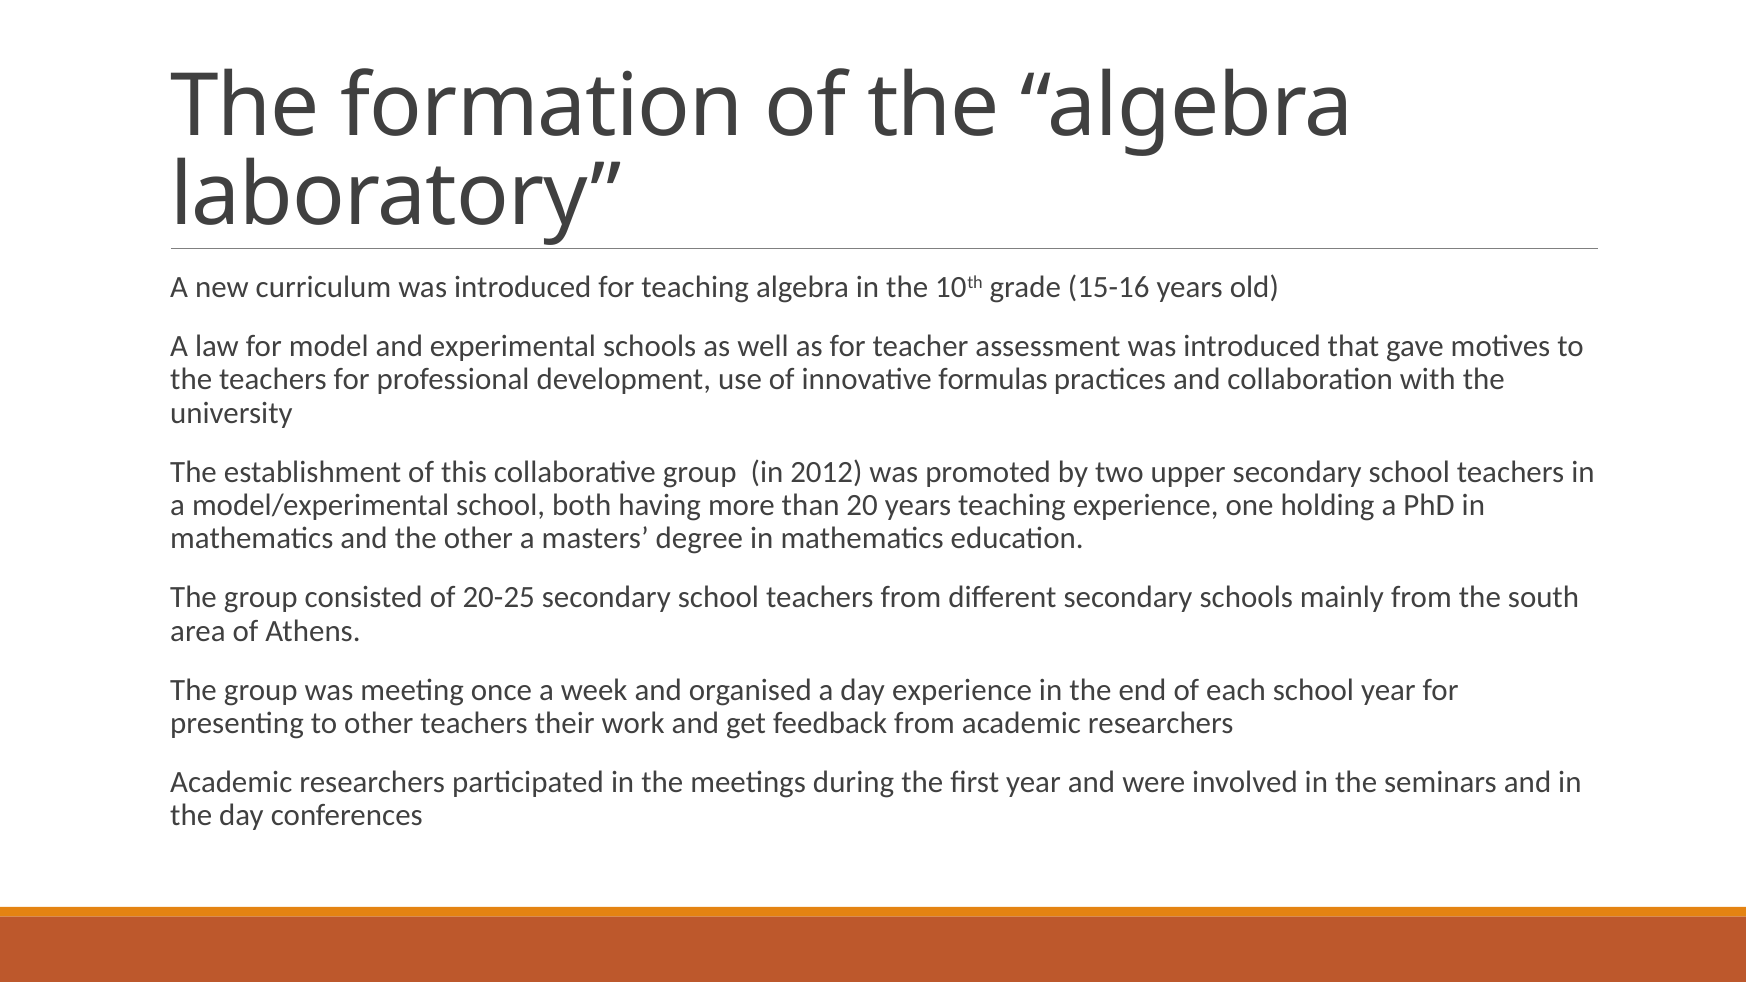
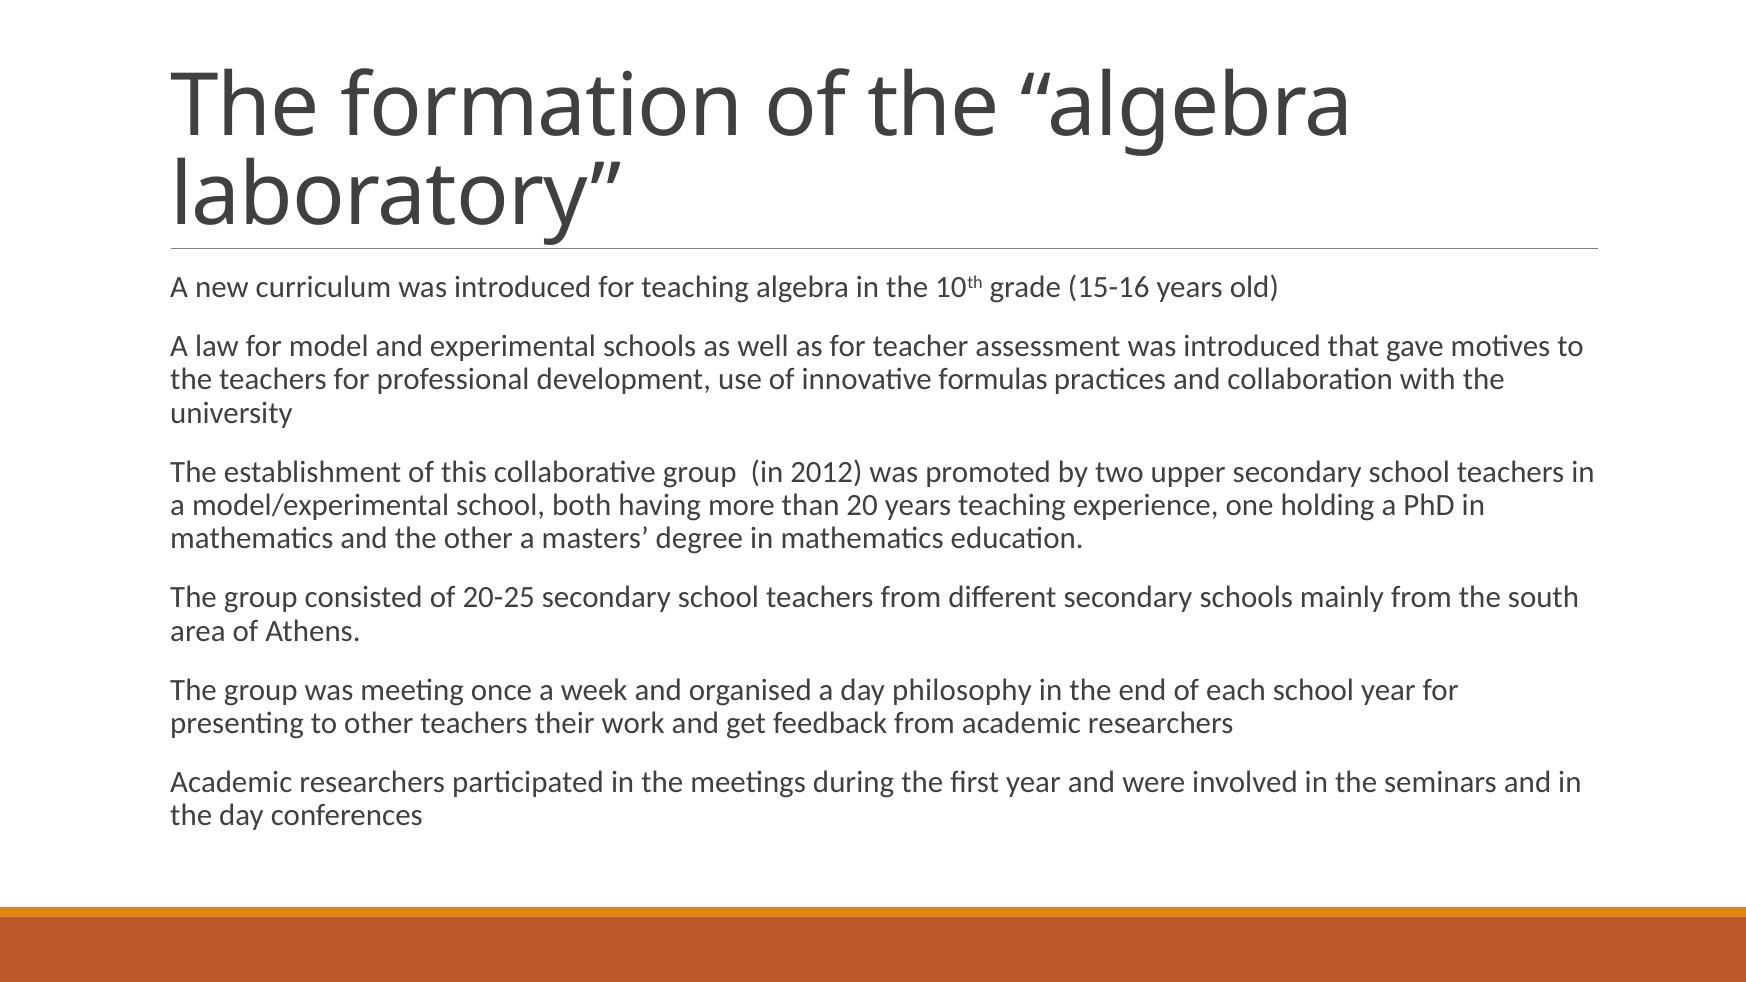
day experience: experience -> philosophy
